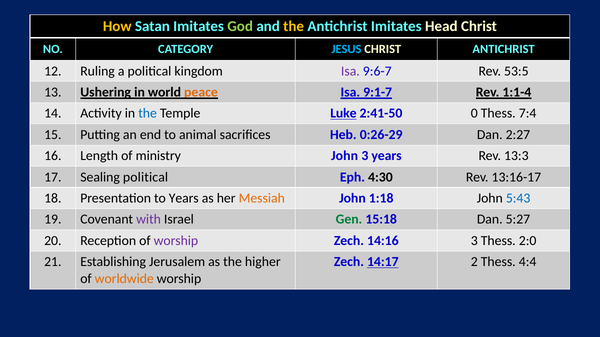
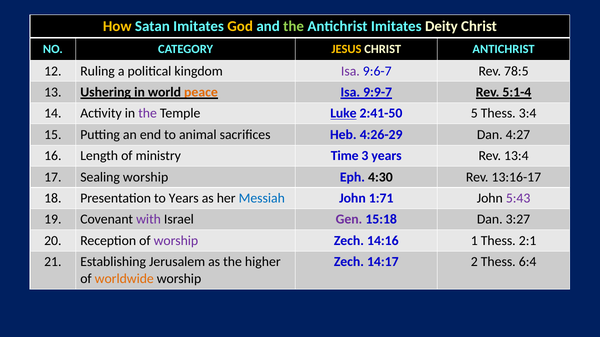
God colour: light green -> yellow
the at (294, 27) colour: yellow -> light green
Head: Head -> Deity
JESUS colour: light blue -> yellow
53:5: 53:5 -> 78:5
9:1-7: 9:1-7 -> 9:9-7
1:1-4: 1:1-4 -> 5:1-4
the at (148, 114) colour: blue -> purple
0: 0 -> 5
7:4: 7:4 -> 3:4
0:26-29: 0:26-29 -> 4:26-29
2:27: 2:27 -> 4:27
ministry John: John -> Time
13:3: 13:3 -> 13:4
Sealing political: political -> worship
Messiah colour: orange -> blue
1:18: 1:18 -> 1:71
5:43 colour: blue -> purple
Gen colour: green -> purple
5:27: 5:27 -> 3:27
14:16 3: 3 -> 1
2:0: 2:0 -> 2:1
14:17 underline: present -> none
4:4: 4:4 -> 6:4
